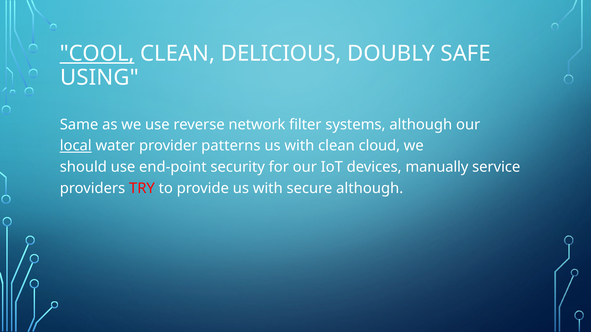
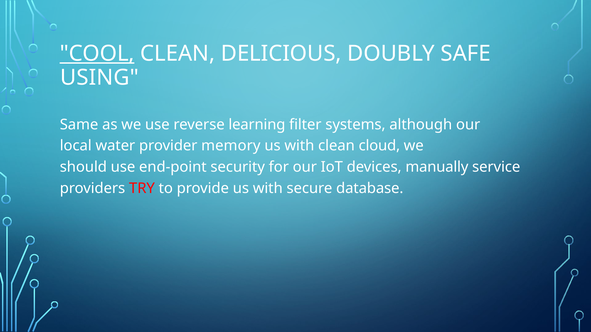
network: network -> learning
local underline: present -> none
patterns: patterns -> memory
secure although: although -> database
